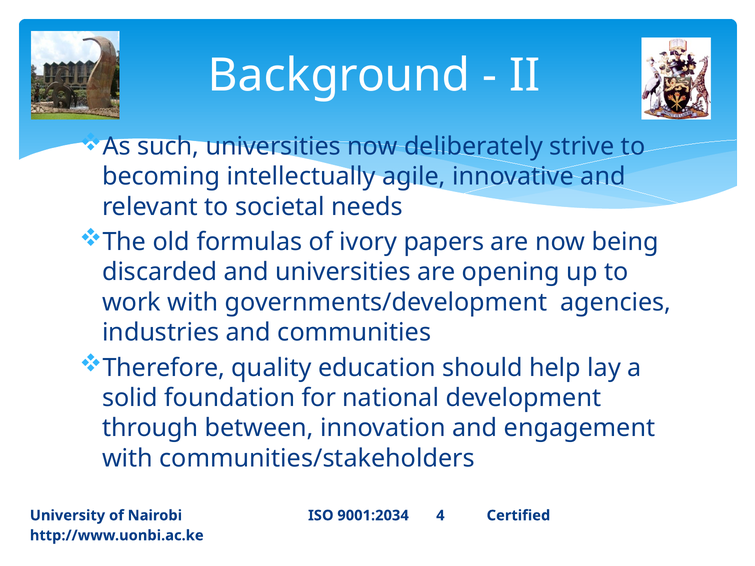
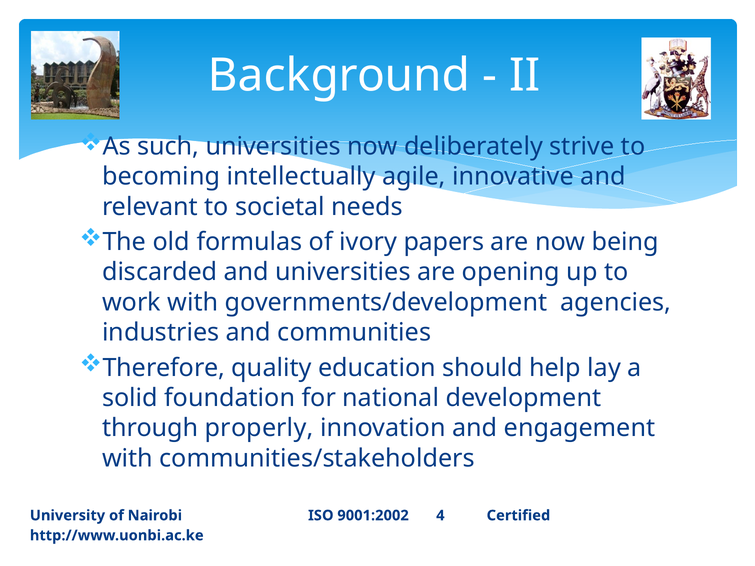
between: between -> properly
9001:2034: 9001:2034 -> 9001:2002
